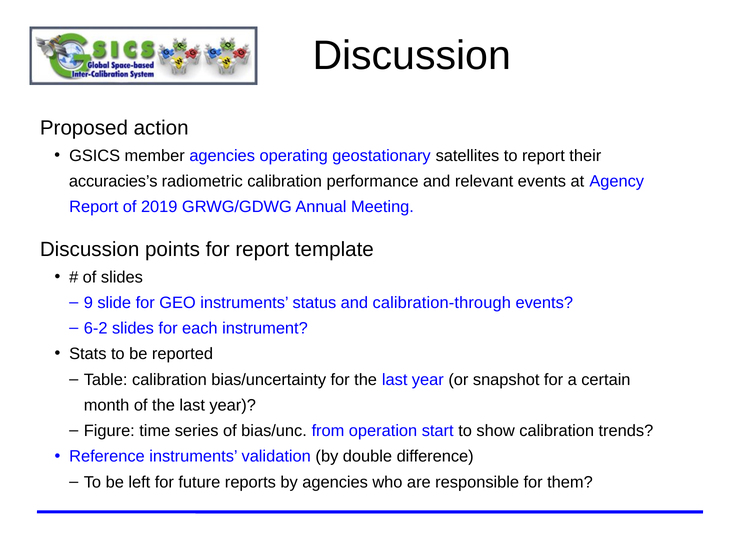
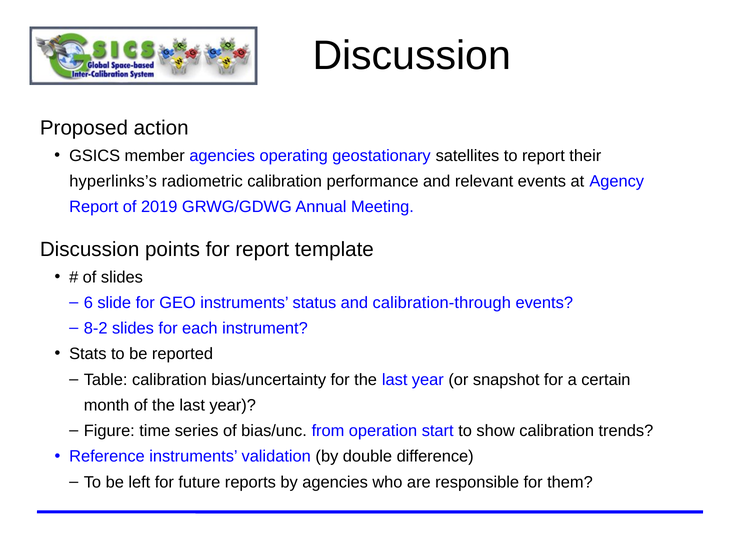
accuracies’s: accuracies’s -> hyperlinks’s
9: 9 -> 6
6-2: 6-2 -> 8-2
